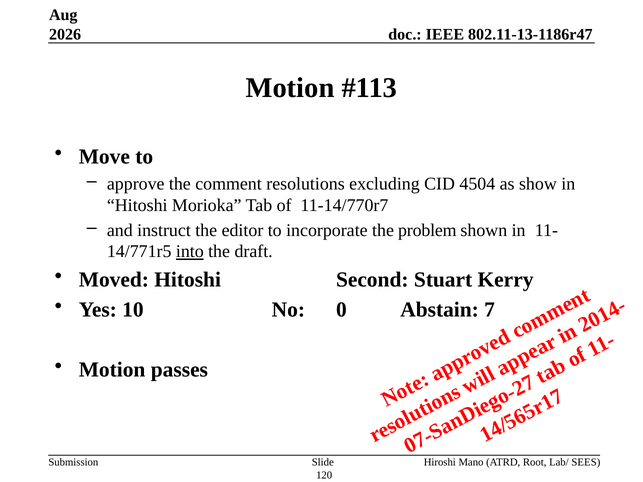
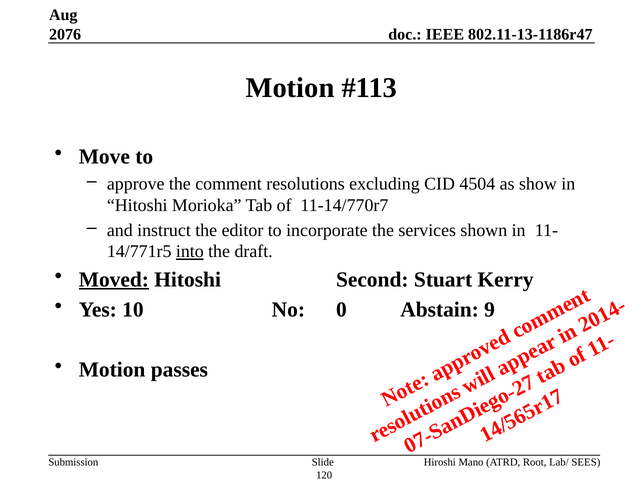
2026: 2026 -> 2076
problem: problem -> services
Moved underline: none -> present
Abstain 7: 7 -> 9
